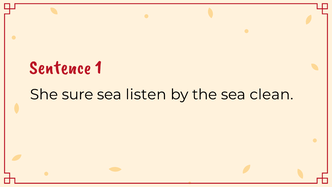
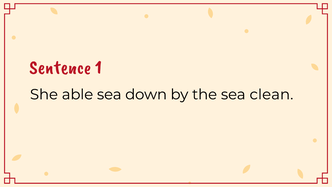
sure: sure -> able
listen: listen -> down
